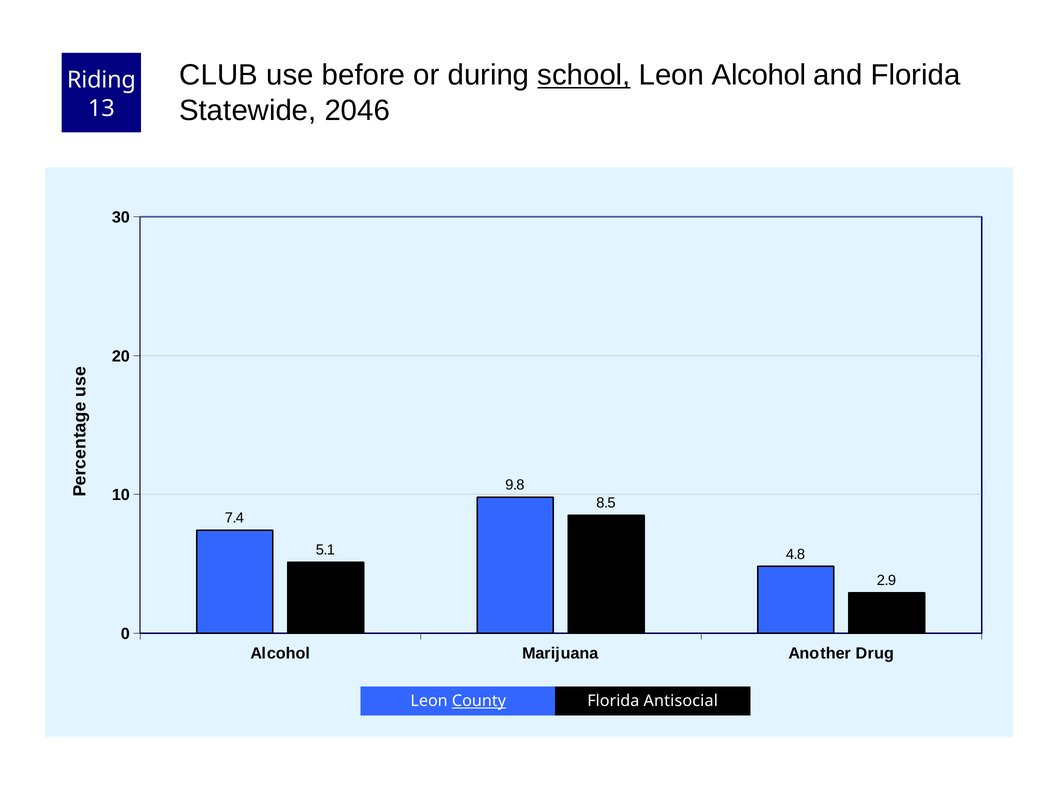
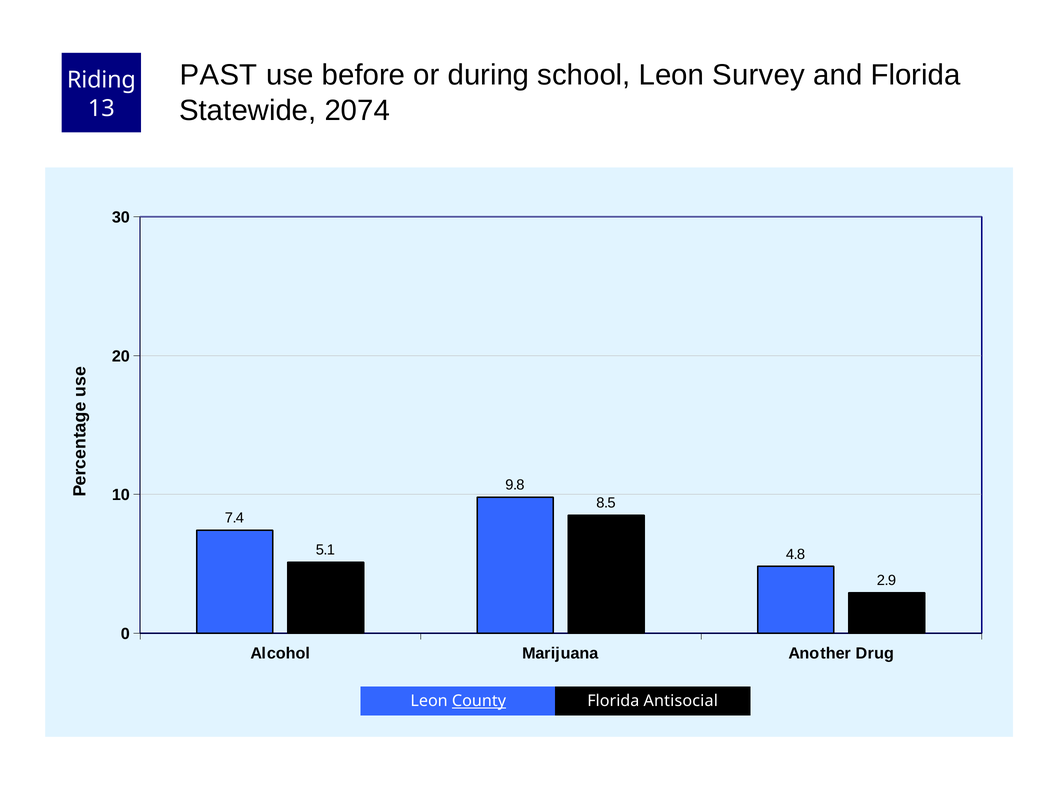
CLUB: CLUB -> PAST
school underline: present -> none
Leon Alcohol: Alcohol -> Survey
2046: 2046 -> 2074
